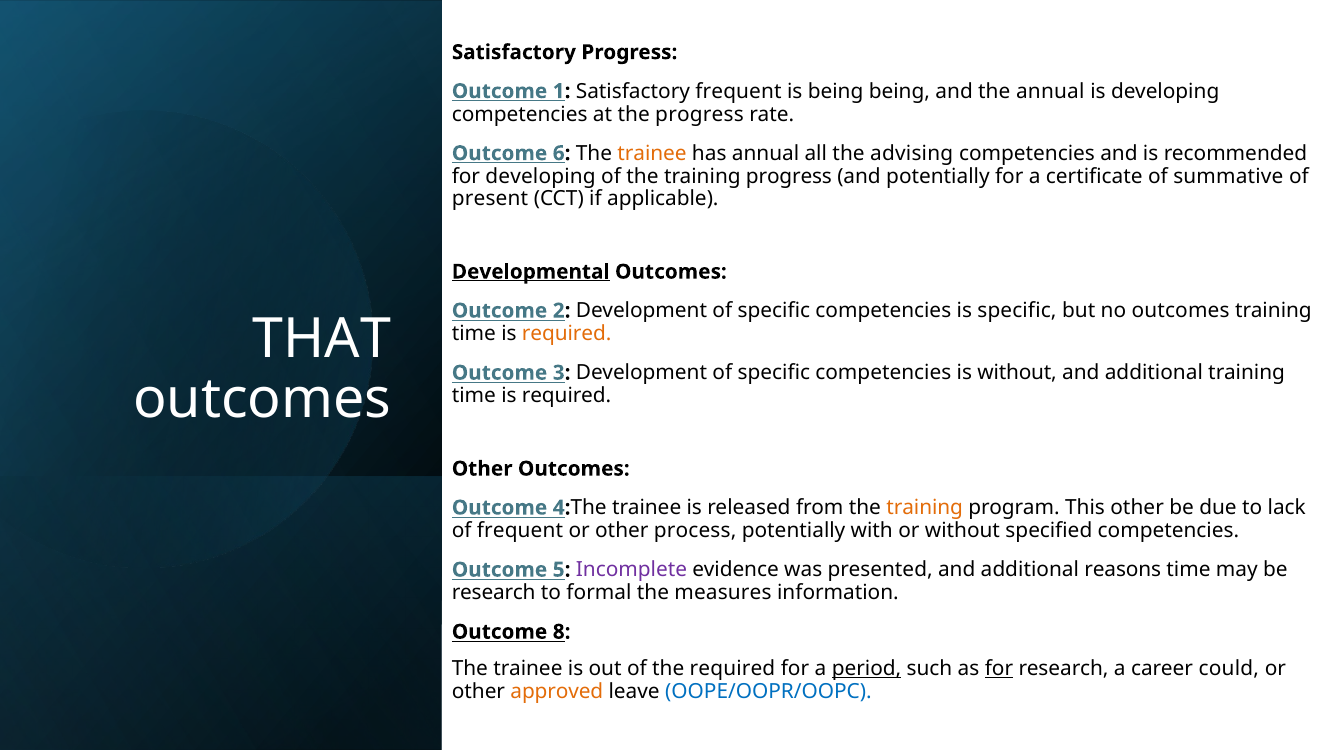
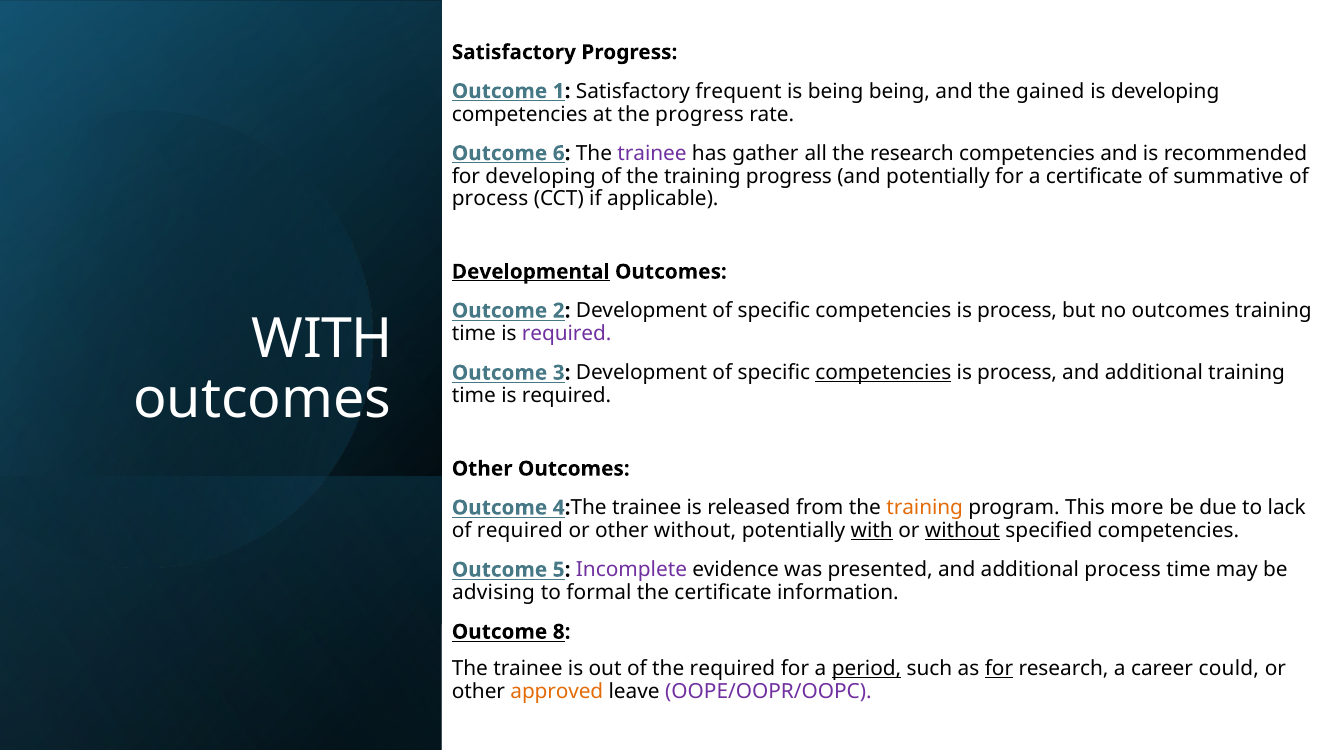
the annual: annual -> gained
trainee at (652, 153) colour: orange -> purple
has annual: annual -> gather
the advising: advising -> research
present at (490, 199): present -> process
specific at (1017, 311): specific -> process
THAT at (322, 339): THAT -> WITH
required at (567, 334) colour: orange -> purple
competencies at (883, 373) underline: none -> present
without at (1017, 373): without -> process
This other: other -> more
of frequent: frequent -> required
other process: process -> without
with at (872, 531) underline: none -> present
without at (962, 531) underline: none -> present
additional reasons: reasons -> process
research at (494, 593): research -> advising
the measures: measures -> certificate
OOPE/OOPR/OOPC colour: blue -> purple
